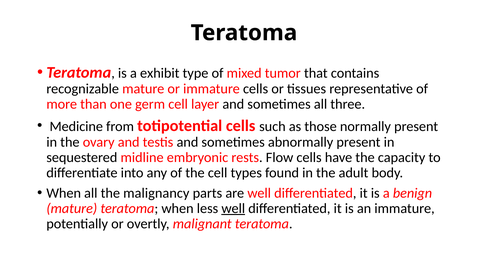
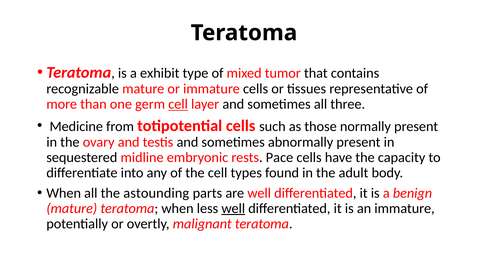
cell at (178, 104) underline: none -> present
Flow: Flow -> Pace
malignancy: malignancy -> astounding
